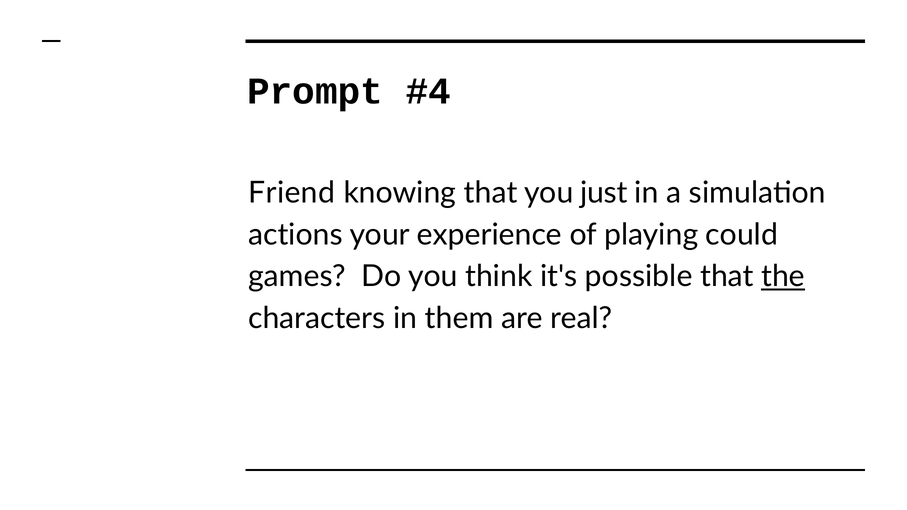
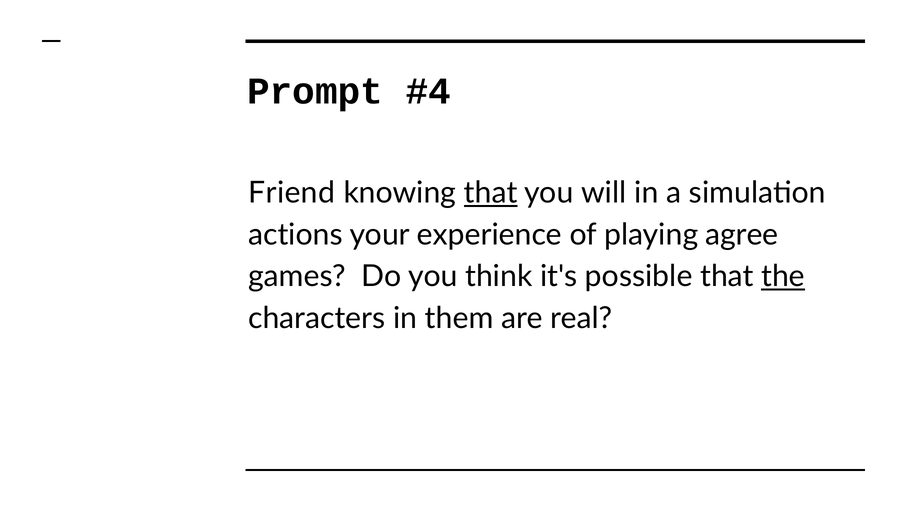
that at (491, 193) underline: none -> present
just: just -> will
could: could -> agree
